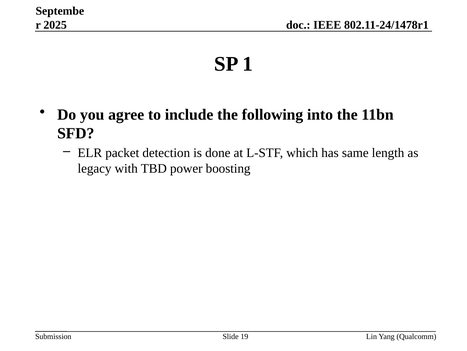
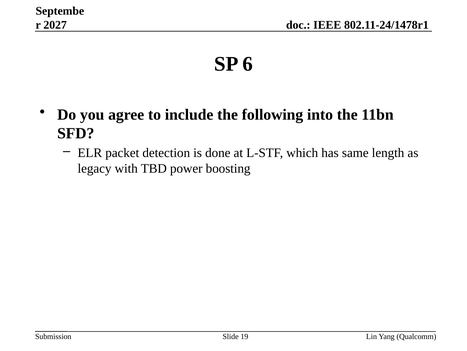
2025: 2025 -> 2027
1: 1 -> 6
